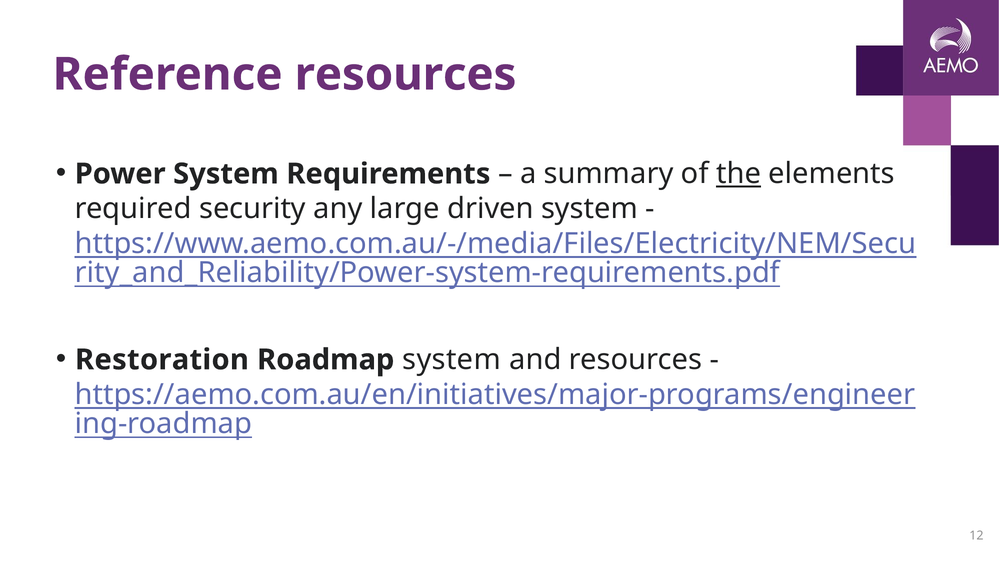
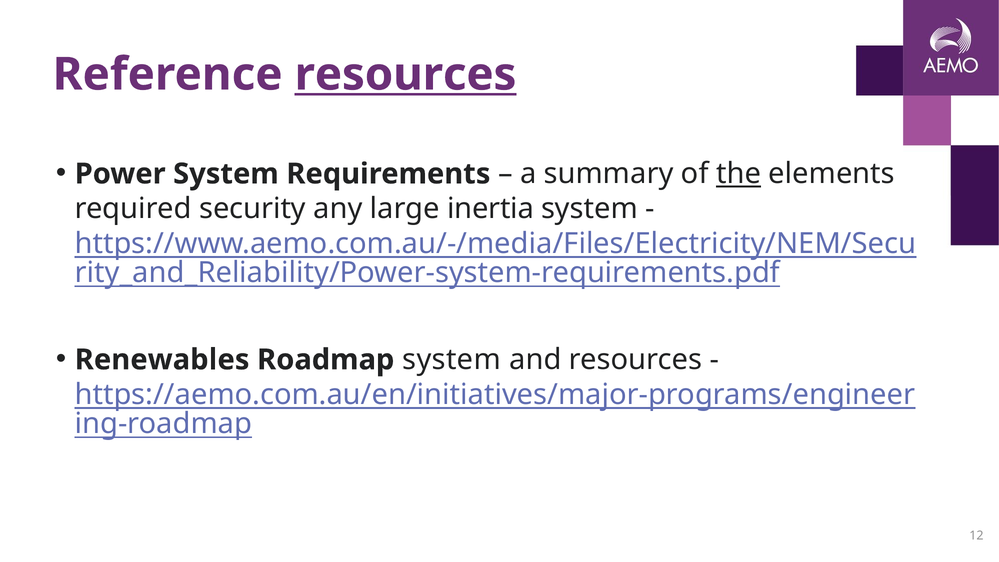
resources at (405, 74) underline: none -> present
driven: driven -> inertia
Restoration: Restoration -> Renewables
